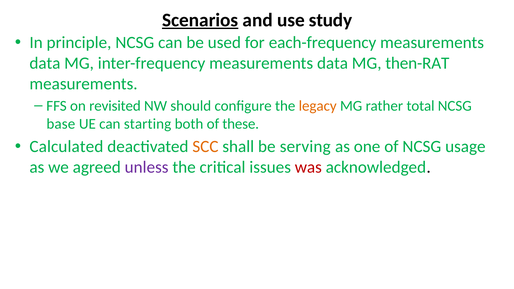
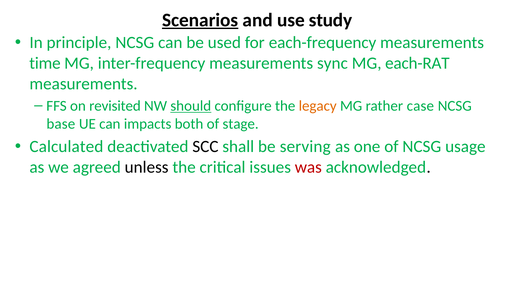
data at (45, 63): data -> time
inter-frequency measurements data: data -> sync
then-RAT: then-RAT -> each-RAT
should underline: none -> present
total: total -> case
starting: starting -> impacts
these: these -> stage
SCC colour: orange -> black
unless colour: purple -> black
